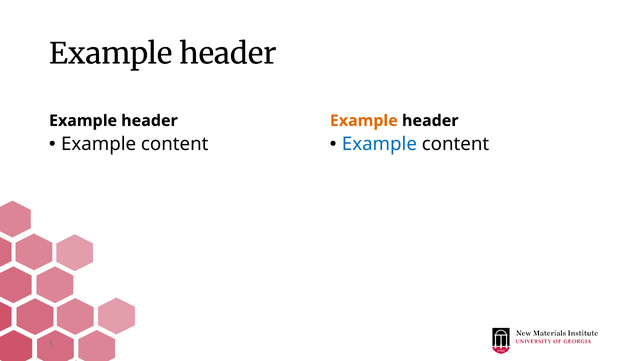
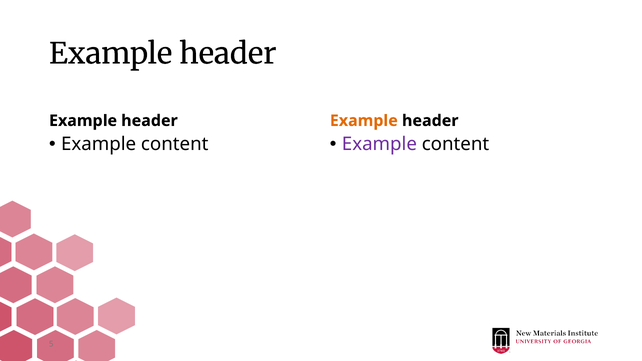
Example at (379, 144) colour: blue -> purple
